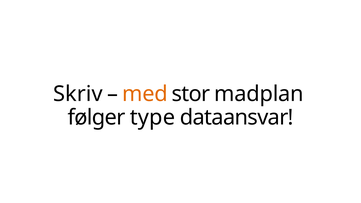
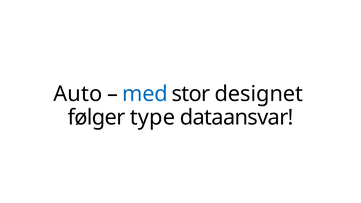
Skriv: Skriv -> Auto
med colour: orange -> blue
madplan: madplan -> designet
